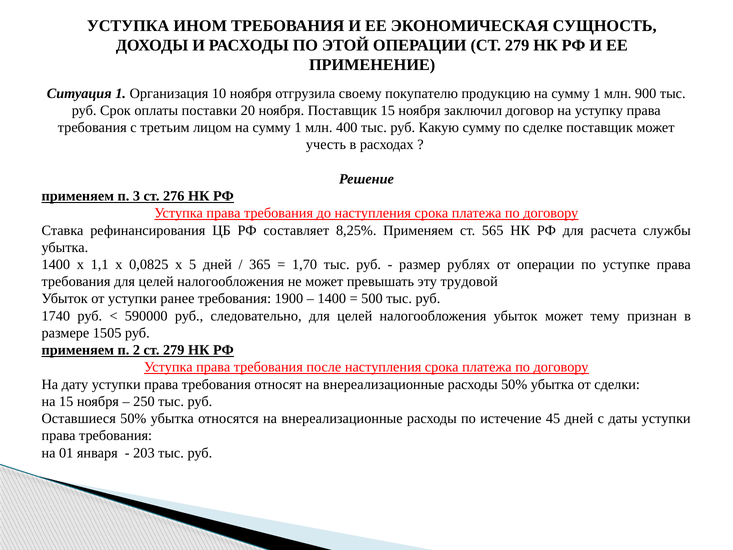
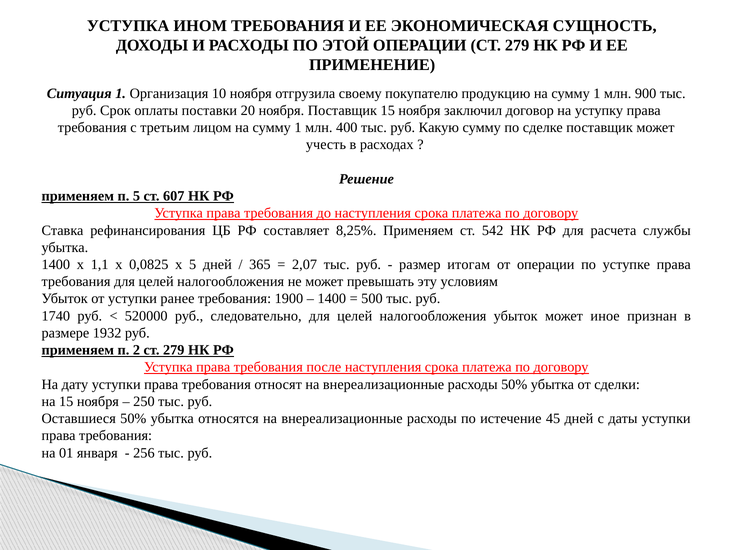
п 3: 3 -> 5
276: 276 -> 607
565: 565 -> 542
1,70: 1,70 -> 2,07
рублях: рублях -> итогам
трудовой: трудовой -> условиям
590000: 590000 -> 520000
тему: тему -> иное
1505: 1505 -> 1932
203: 203 -> 256
